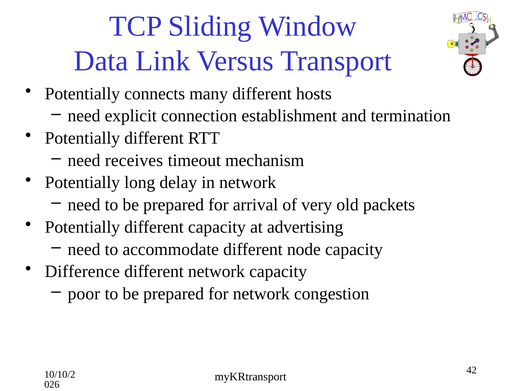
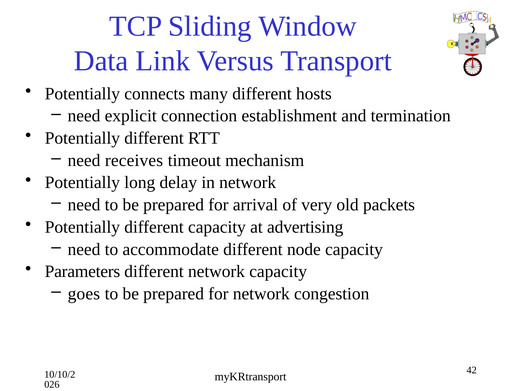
Difference: Difference -> Parameters
poor: poor -> goes
